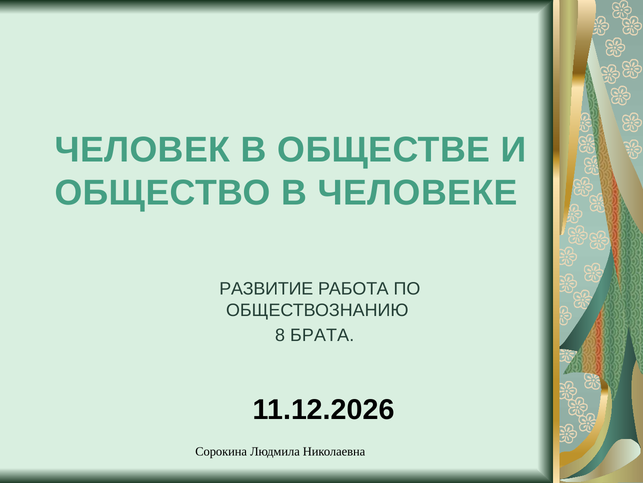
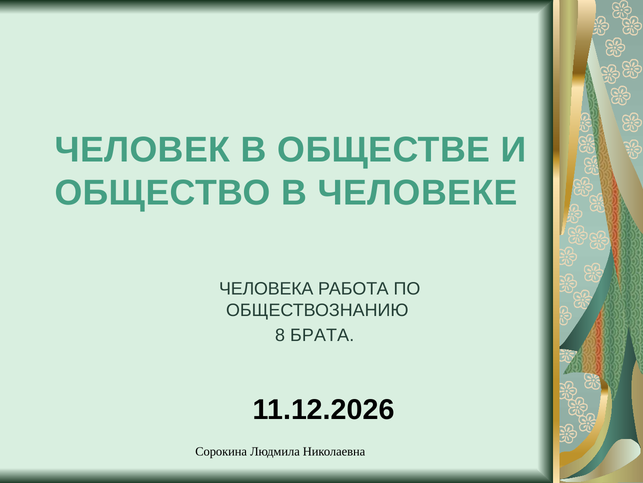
РАЗВИТИЕ: РАЗВИТИЕ -> ЧЕЛОВЕКА
